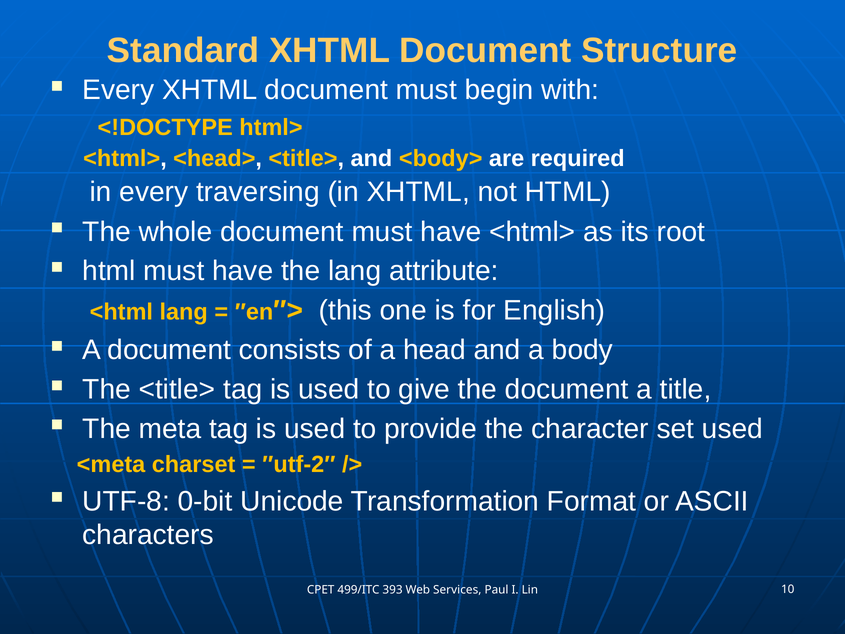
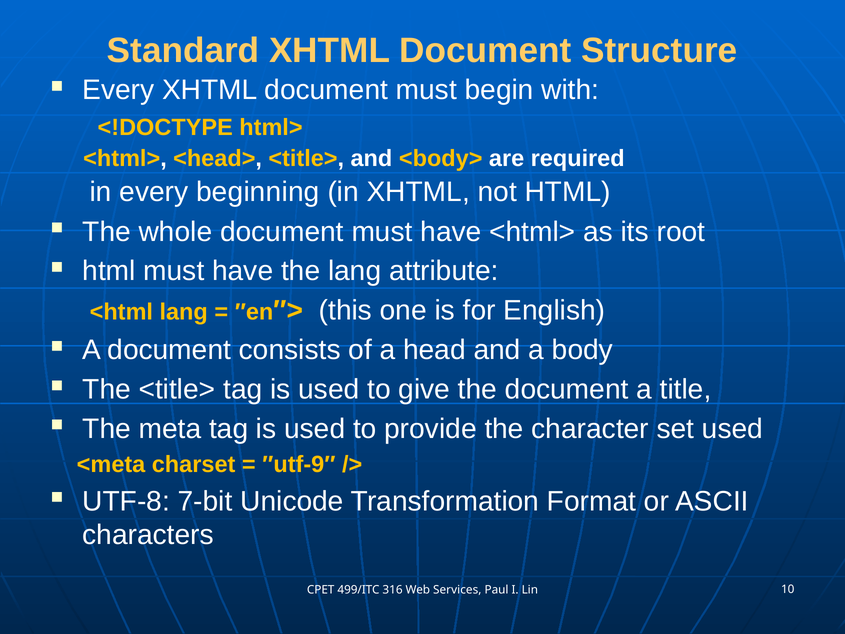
traversing: traversing -> beginning
″utf-2″: ″utf-2″ -> ″utf-9″
0-bit: 0-bit -> 7-bit
393: 393 -> 316
